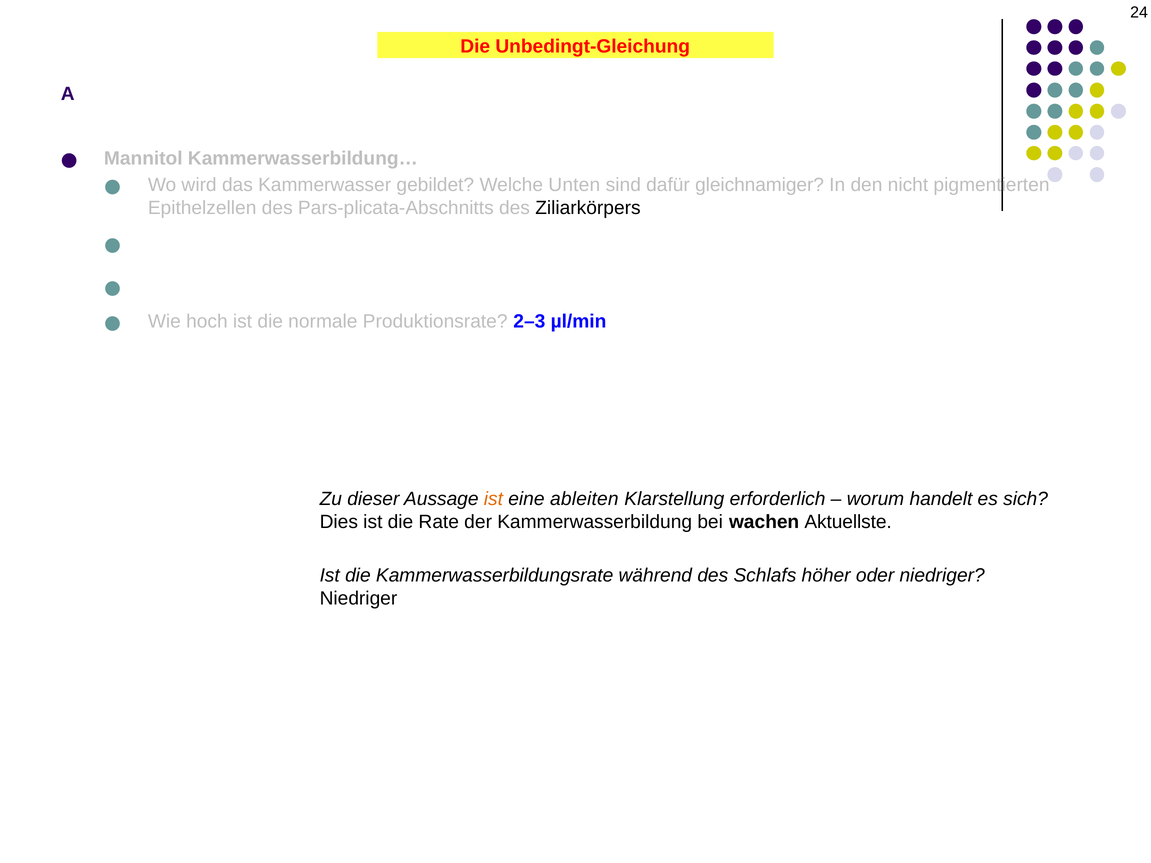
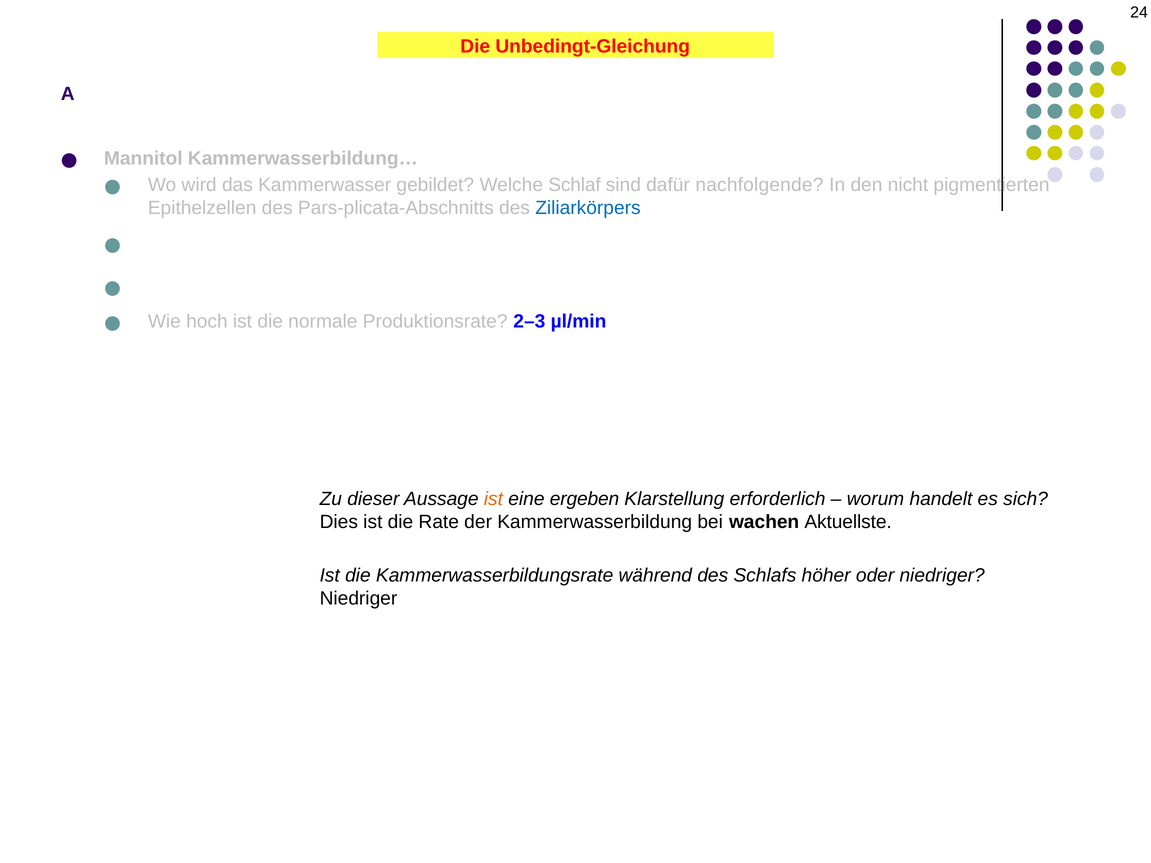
Unten: Unten -> Schlaf
gleichnamiger: gleichnamiger -> nachfolgende
Ziliarkörpers colour: black -> blue
ableiten: ableiten -> ergeben
